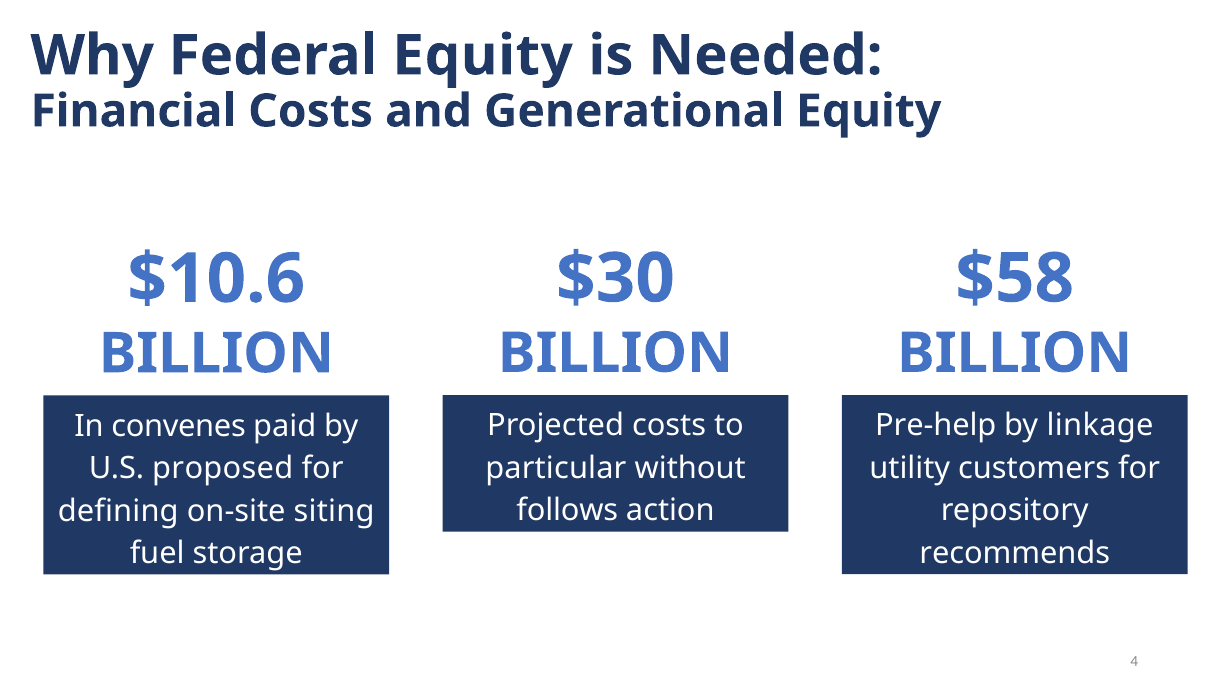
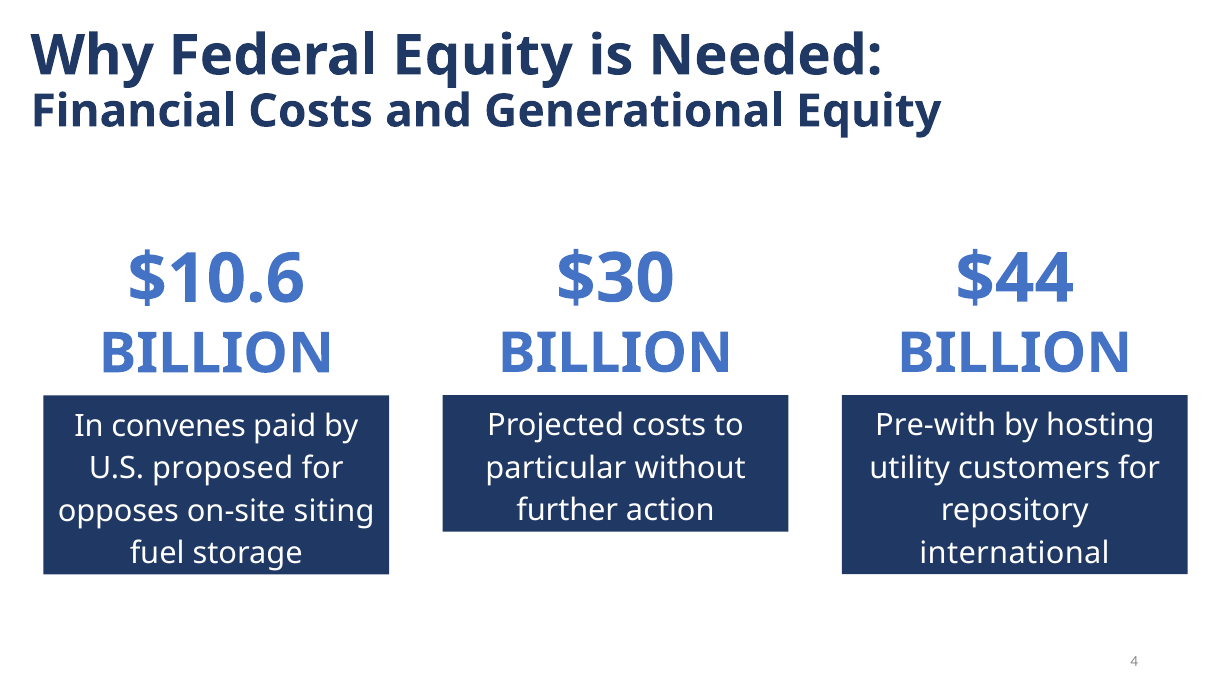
$58: $58 -> $44
Pre-help: Pre-help -> Pre-with
linkage: linkage -> hosting
follows: follows -> further
defining: defining -> opposes
recommends: recommends -> international
